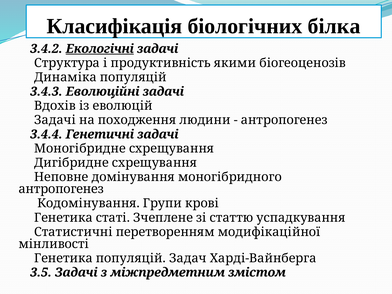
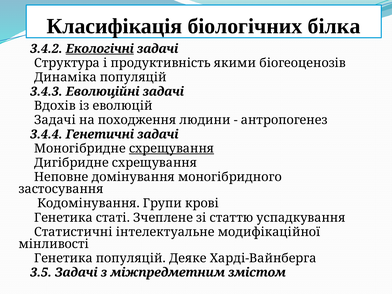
схрещування at (172, 149) underline: none -> present
антропогенез at (61, 189): антропогенез -> застосування
перетворенням: перетворенням -> інтелектуальне
Задач: Задач -> Деяке
